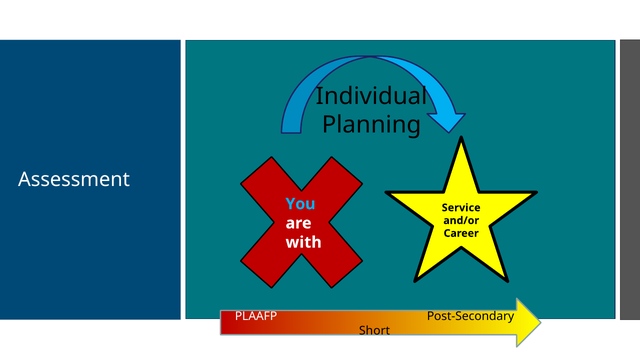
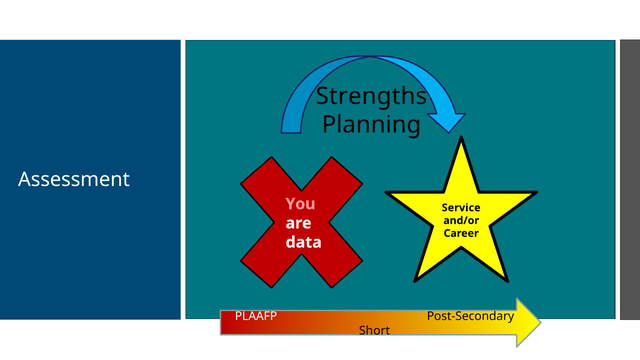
Individual: Individual -> Strengths
You colour: light blue -> pink
with: with -> data
